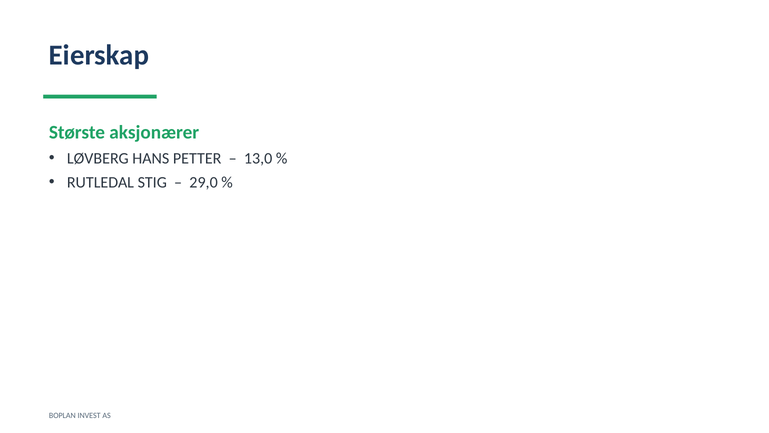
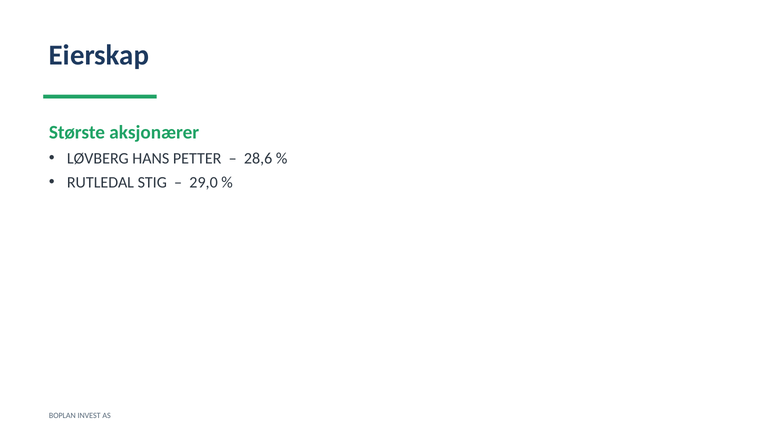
13,0: 13,0 -> 28,6
